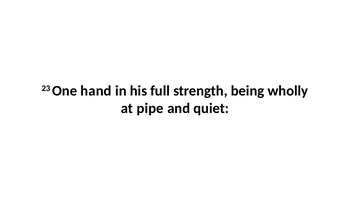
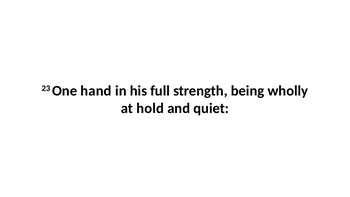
pipe: pipe -> hold
